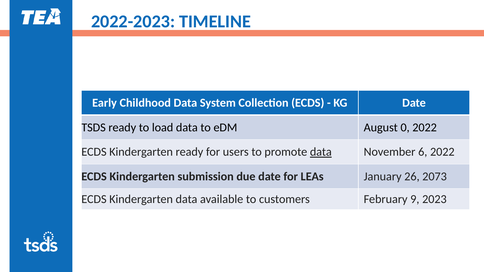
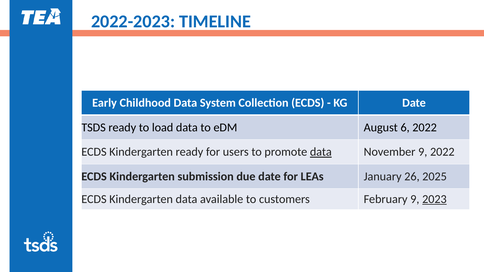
0: 0 -> 6
November 6: 6 -> 9
2073: 2073 -> 2025
2023 underline: none -> present
